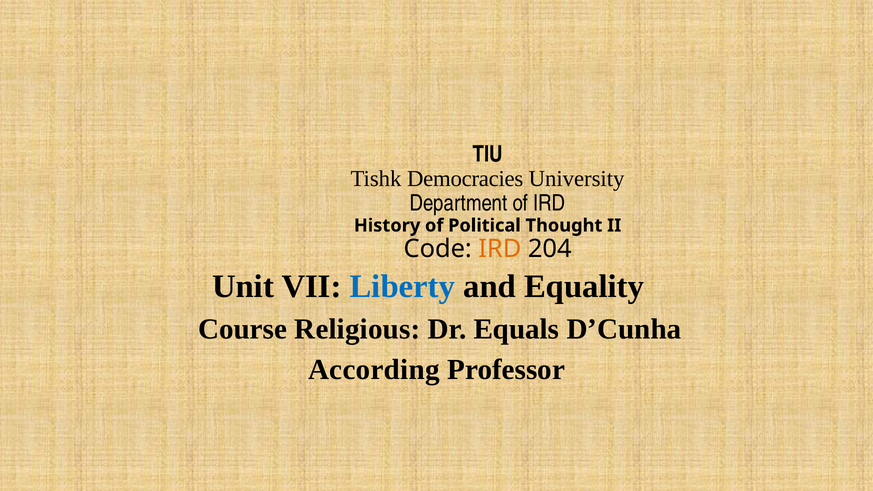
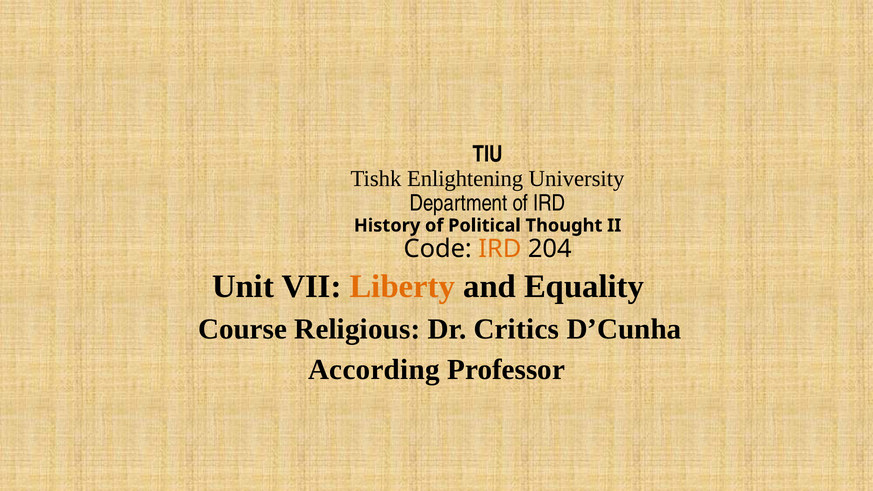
Democracies: Democracies -> Enlightening
Liberty colour: blue -> orange
Equals: Equals -> Critics
